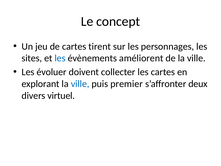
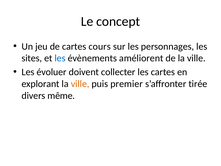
tirent: tirent -> cours
ville at (80, 84) colour: blue -> orange
deux: deux -> tirée
virtuel: virtuel -> même
